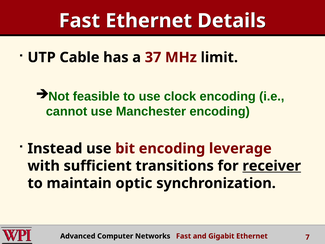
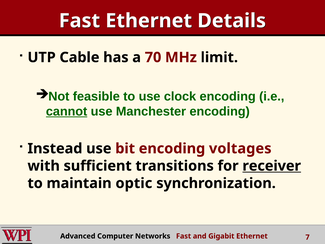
37: 37 -> 70
cannot underline: none -> present
leverage: leverage -> voltages
